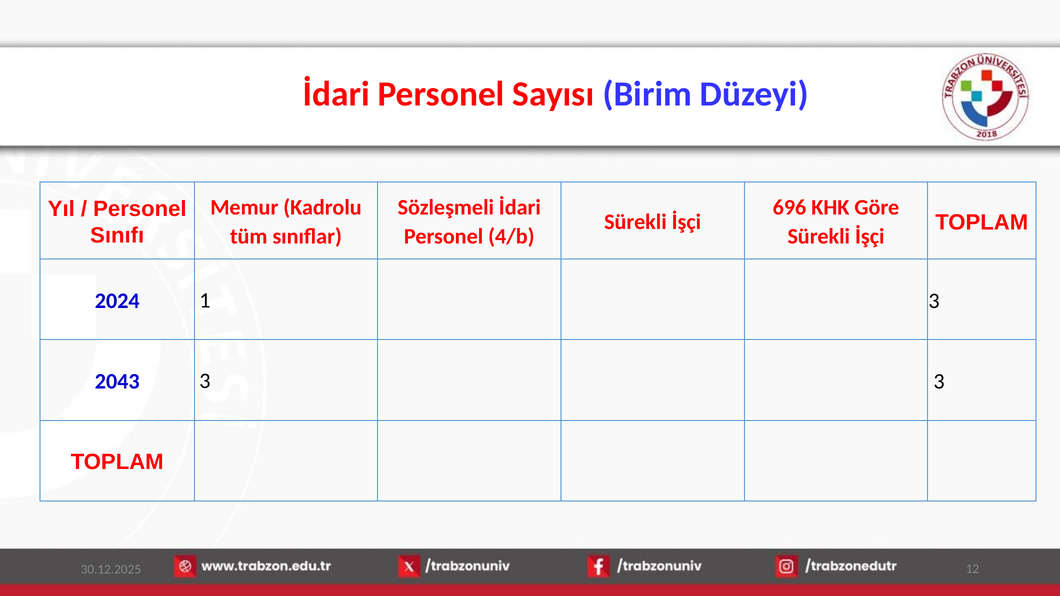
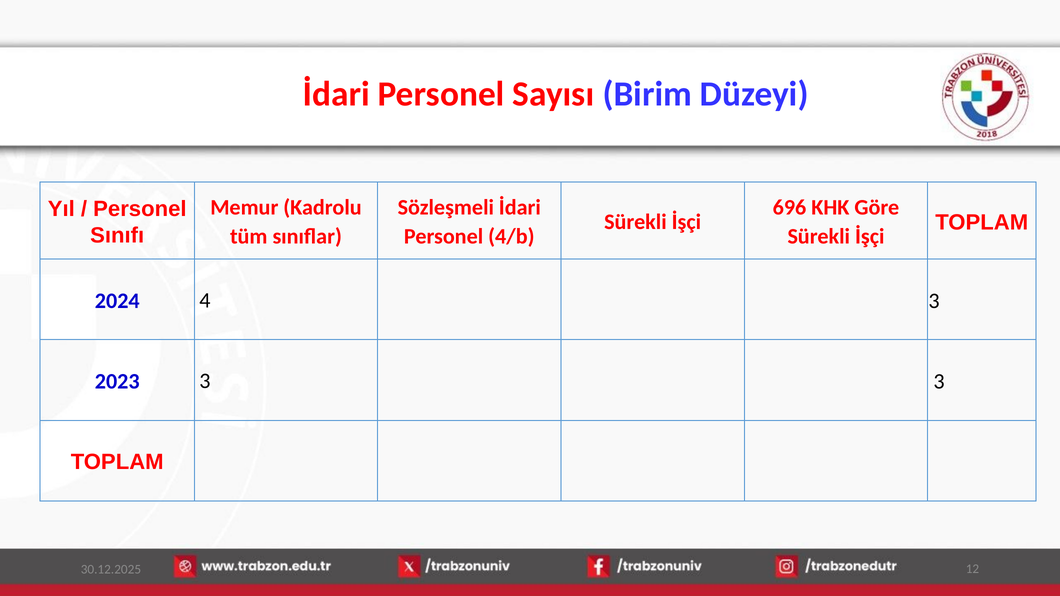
1: 1 -> 4
2043: 2043 -> 2023
